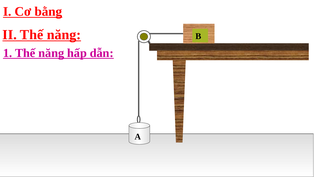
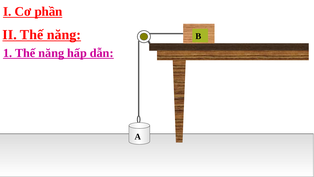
bằng: bằng -> phần
